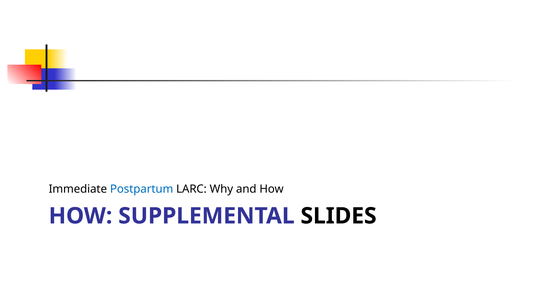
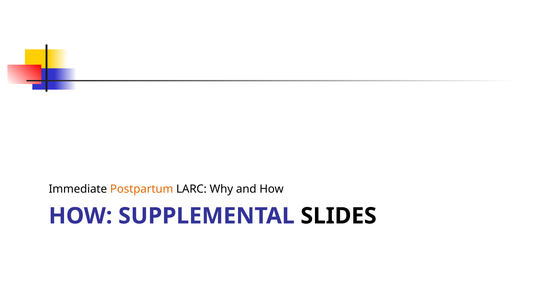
Postpartum colour: blue -> orange
